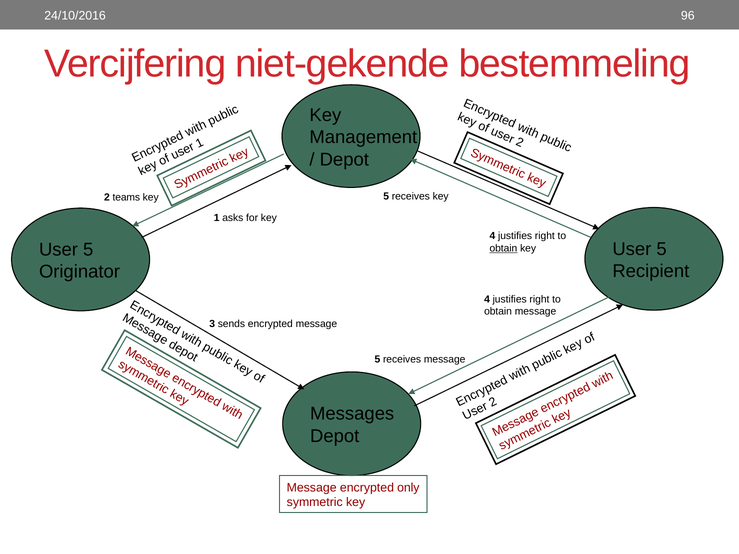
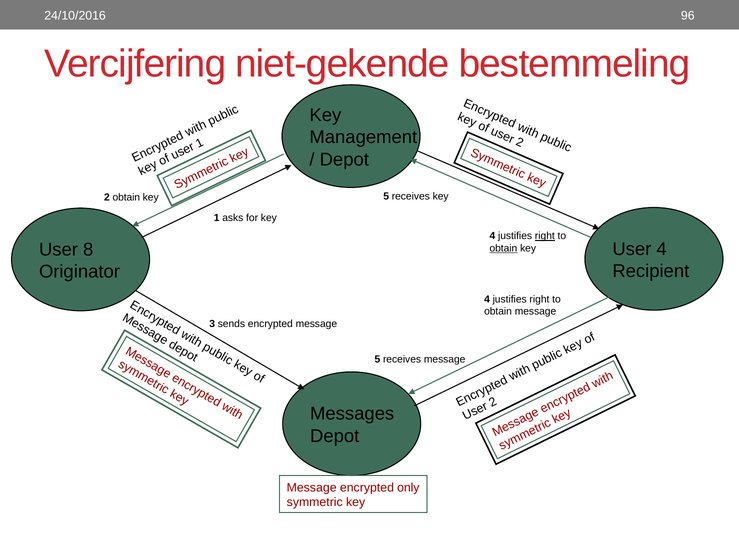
2 teams: teams -> obtain
right at (545, 236) underline: none -> present
5 at (662, 249): 5 -> 4
5 at (88, 250): 5 -> 8
